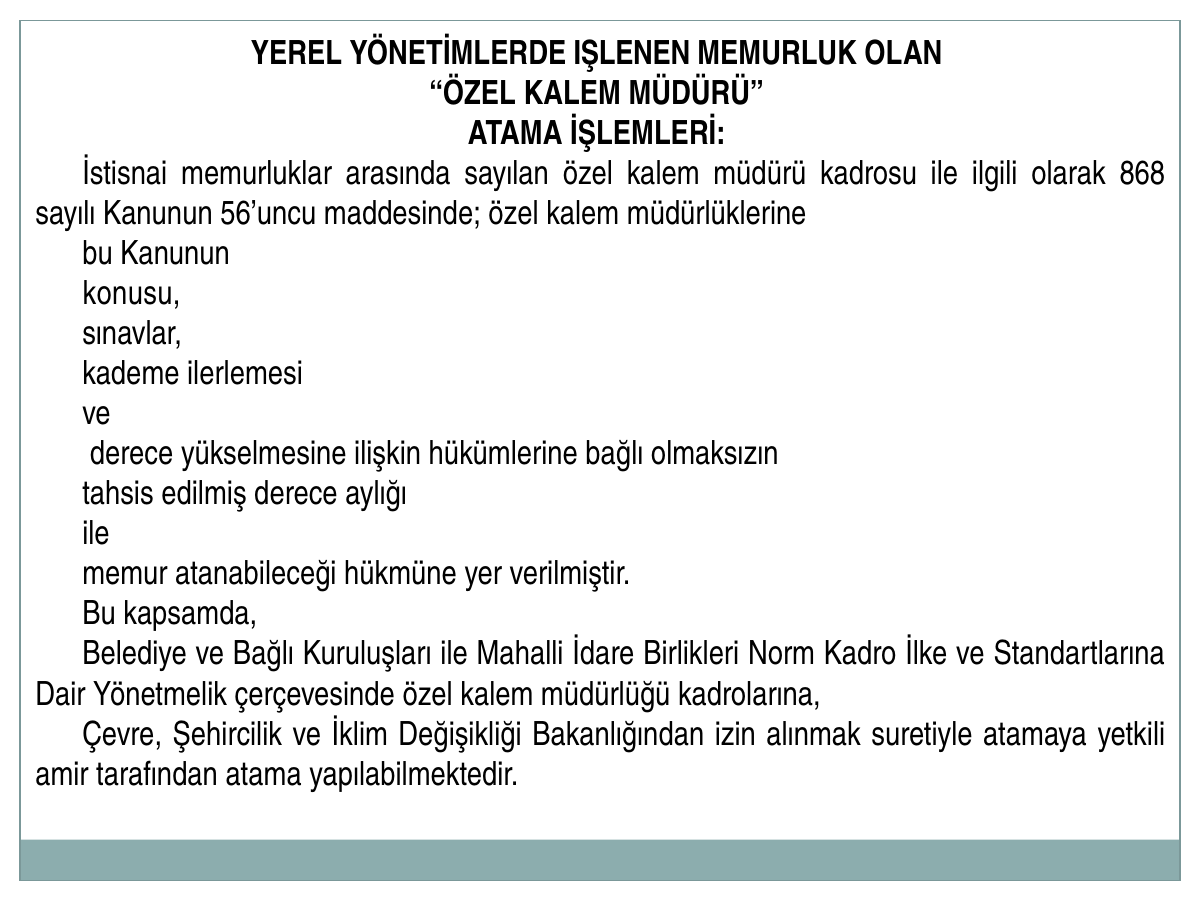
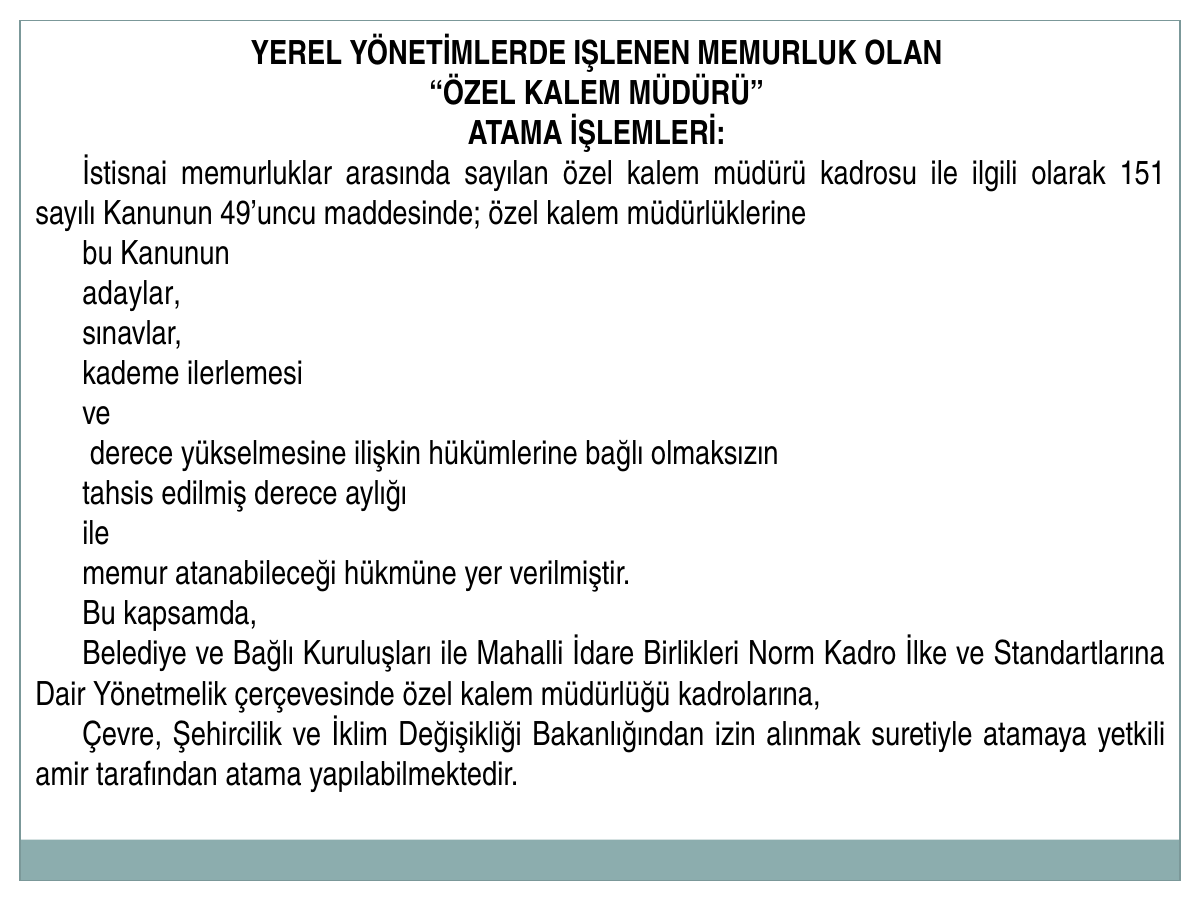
868: 868 -> 151
56’uncu: 56’uncu -> 49’uncu
konusu: konusu -> adaylar
